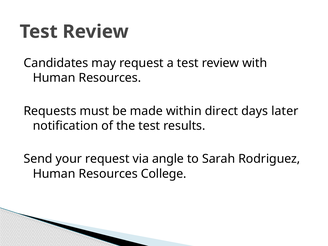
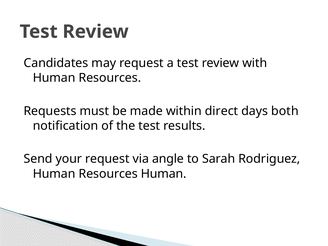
later: later -> both
Resources College: College -> Human
